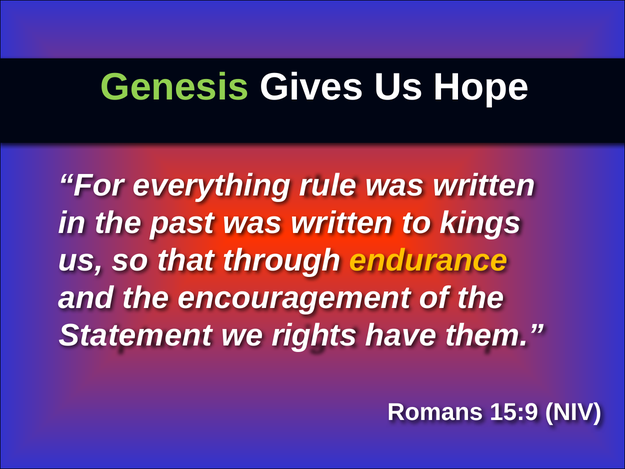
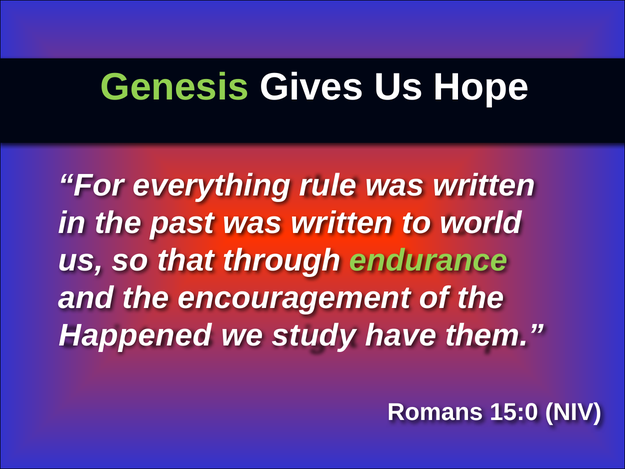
kings: kings -> world
endurance colour: yellow -> light green
Statement: Statement -> Happened
rights: rights -> study
15:9: 15:9 -> 15:0
